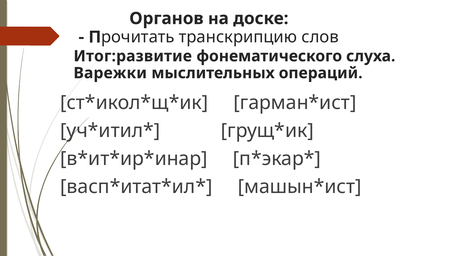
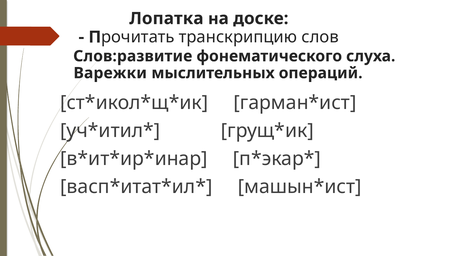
Органов: Органов -> Лопатка
Итог:развитие: Итог:развитие -> Слов:развитие
